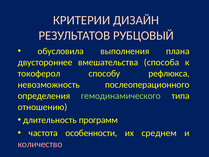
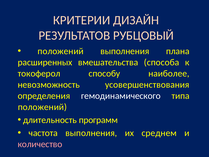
обусловила at (61, 51): обусловила -> положений
двустороннее: двустороннее -> расширенных
рефлюкса: рефлюкса -> наиболее
послеоперационного: послеоперационного -> усовершенствования
гемодинамического colour: light green -> white
отношению at (42, 107): отношению -> положений
частота особенности: особенности -> выполнения
